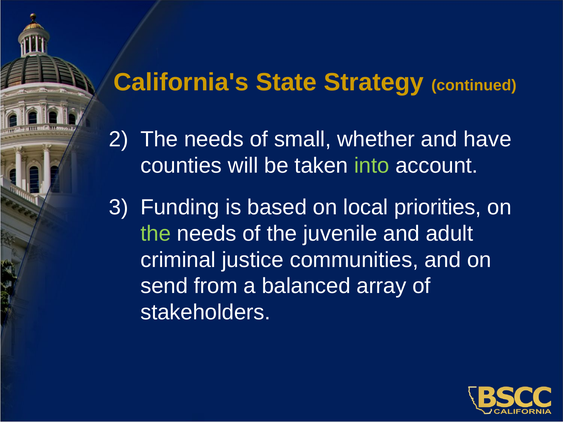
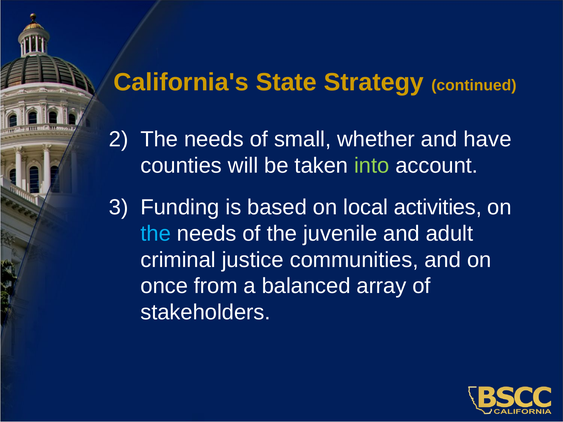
priorities: priorities -> activities
the at (156, 234) colour: light green -> light blue
send: send -> once
